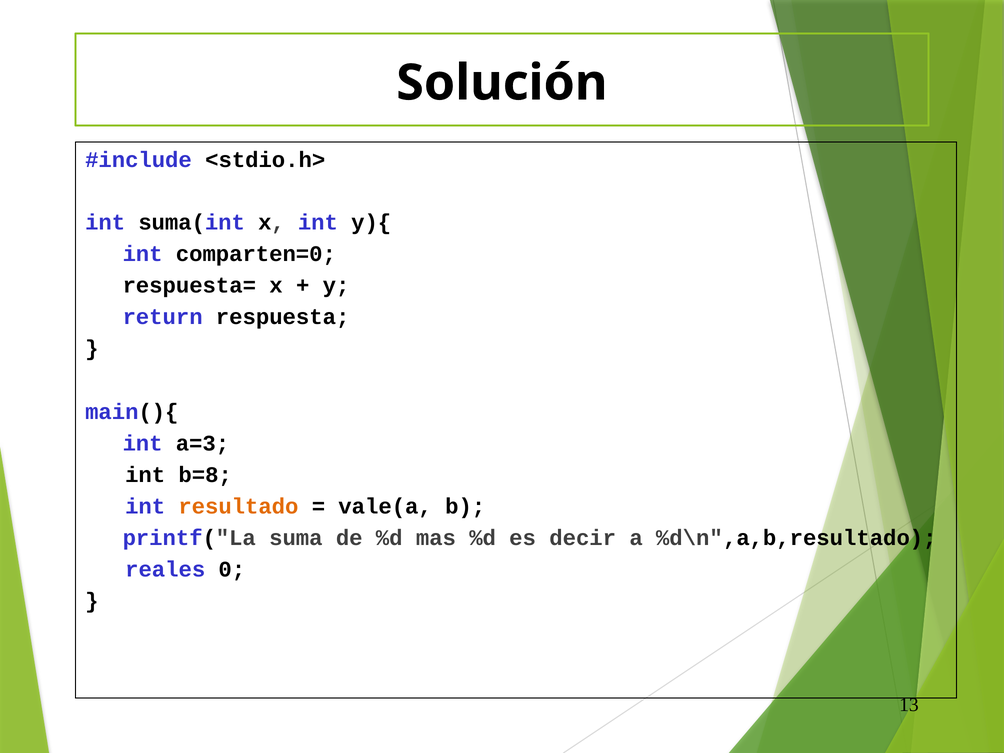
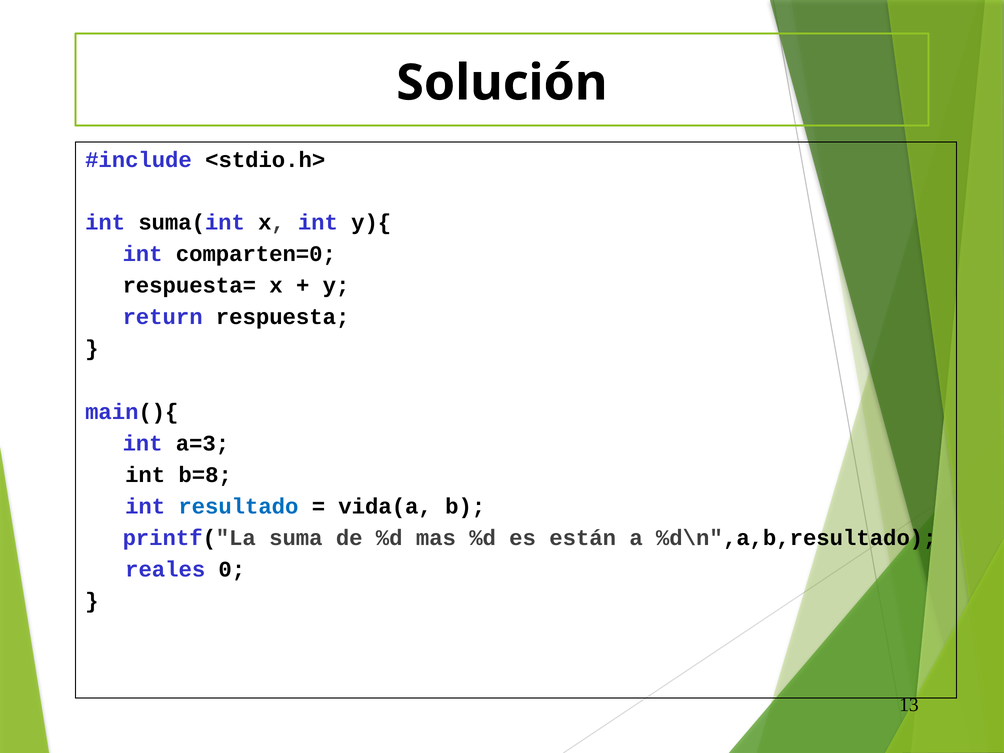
resultado colour: orange -> blue
vale(a: vale(a -> vida(a
decir: decir -> están
